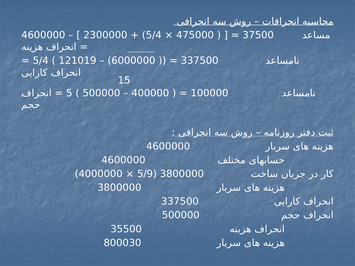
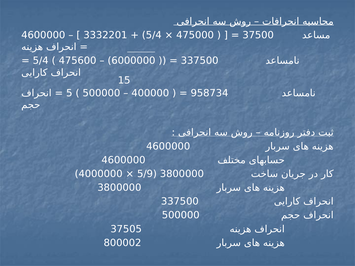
2300000: 2300000 -> 3332201
121019: 121019 -> 475600
100000: 100000 -> 958734
35500: 35500 -> 37505
800030: 800030 -> 800002
